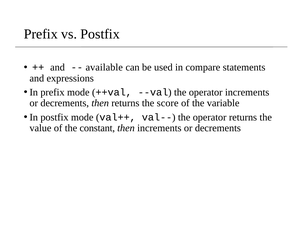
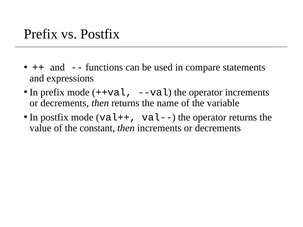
available: available -> functions
score: score -> name
